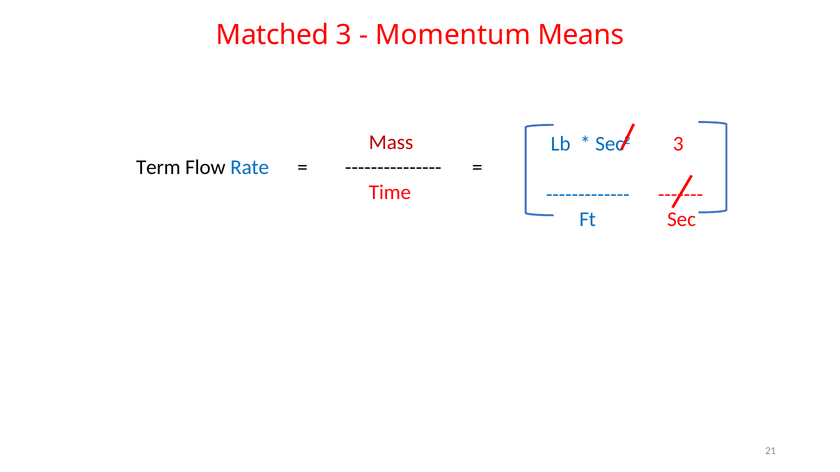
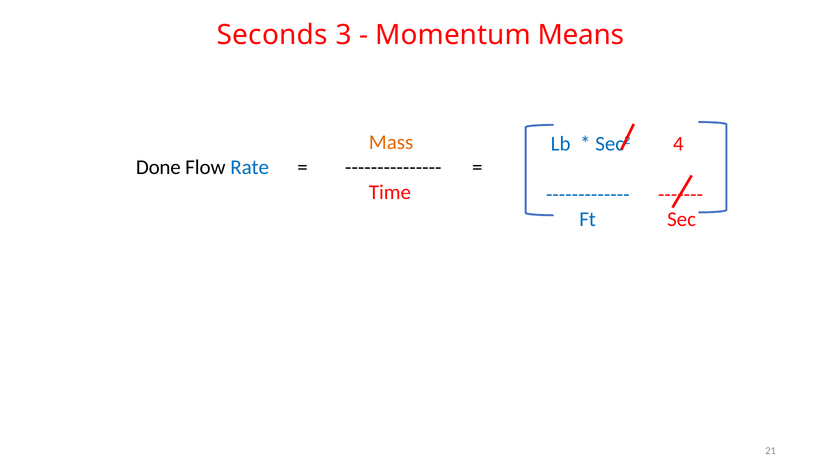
Matched: Matched -> Seconds
Mass colour: red -> orange
3 at (678, 144): 3 -> 4
Term: Term -> Done
